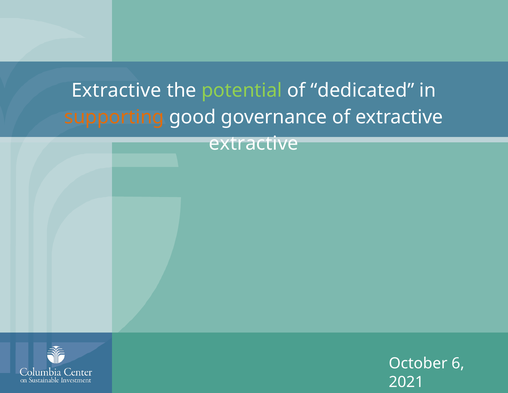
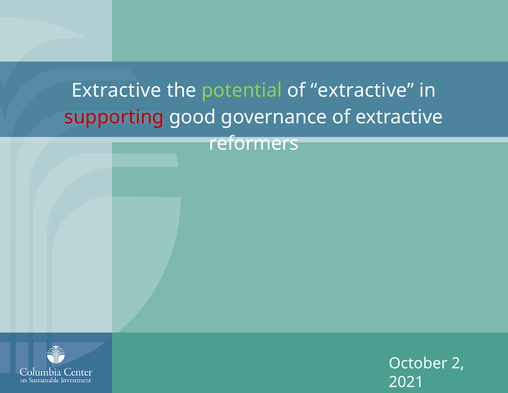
dedicated at (362, 90): dedicated -> extractive
supporting colour: orange -> red
extractive at (254, 143): extractive -> reformers
6: 6 -> 2
